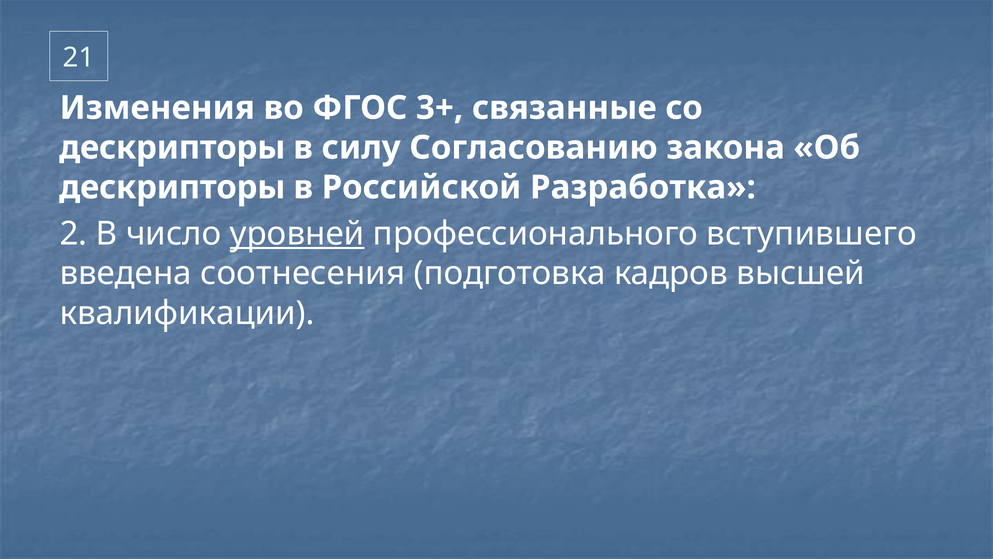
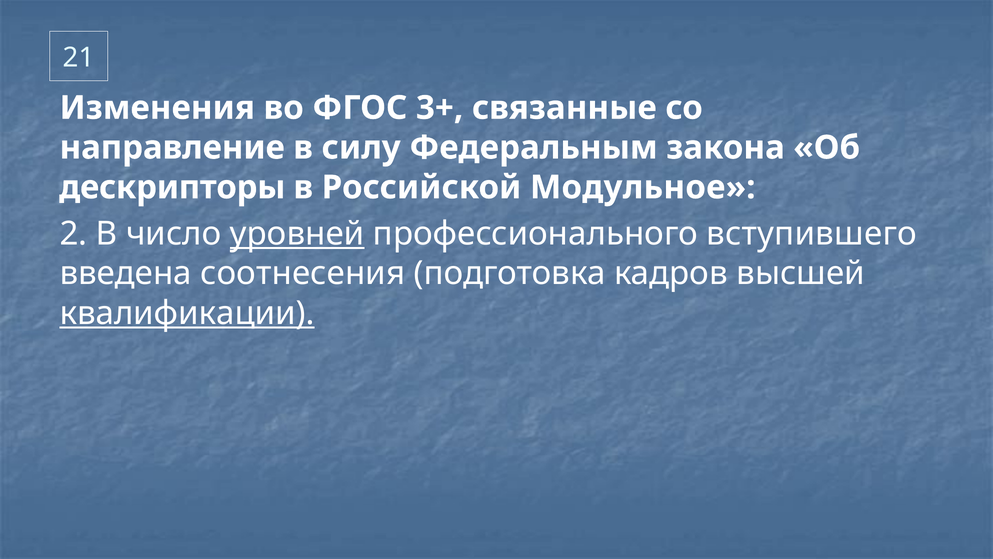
дескрипторы at (172, 148): дескрипторы -> направление
Согласованию: Согласованию -> Федеральным
Разработка: Разработка -> Модульное
квалификации underline: none -> present
